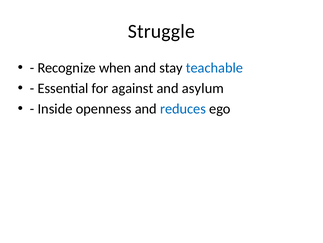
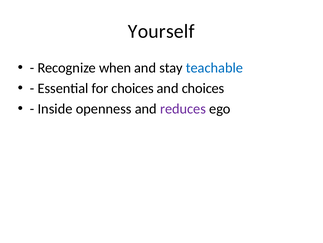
Struggle: Struggle -> Yourself
for against: against -> choices
and asylum: asylum -> choices
reduces colour: blue -> purple
